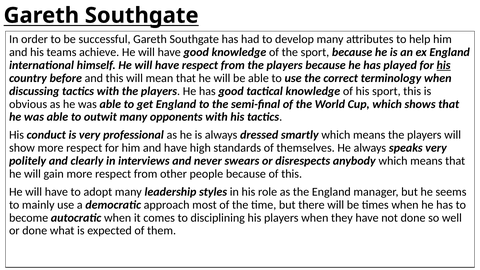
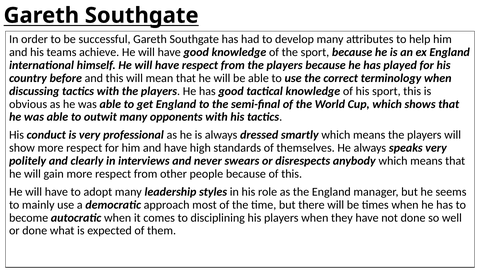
his at (444, 65) underline: present -> none
